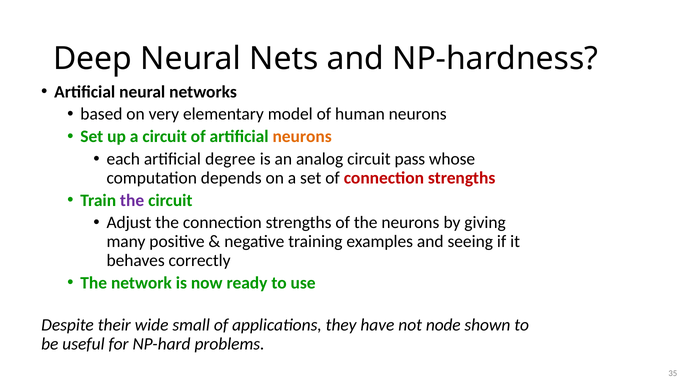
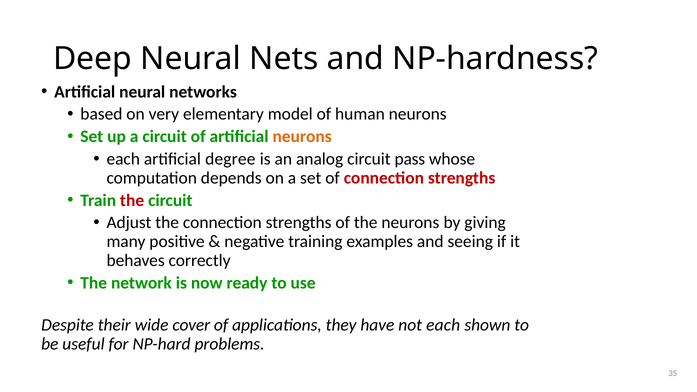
the at (132, 200) colour: purple -> red
small: small -> cover
not node: node -> each
